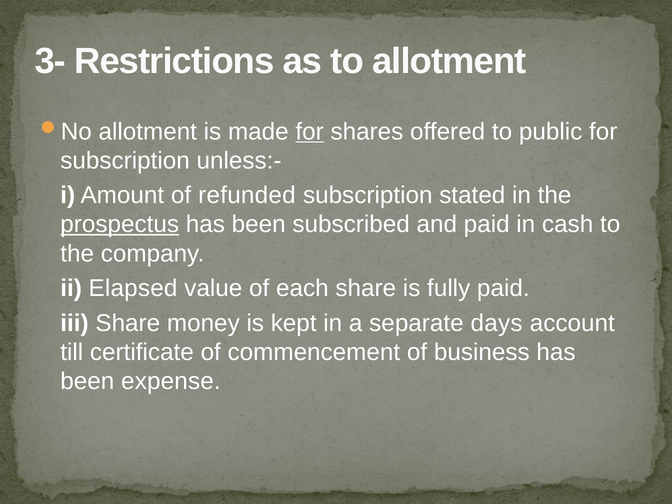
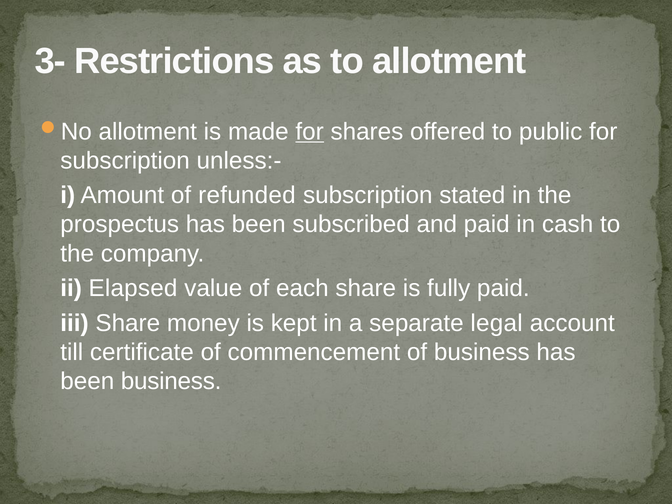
prospectus underline: present -> none
days: days -> legal
been expense: expense -> business
